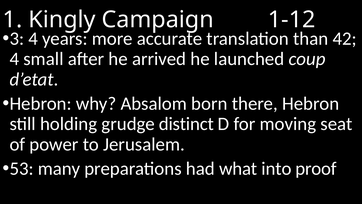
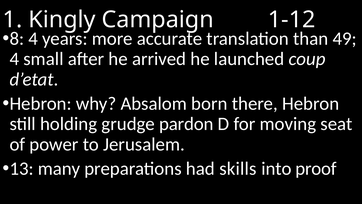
3: 3 -> 8
42: 42 -> 49
distinct: distinct -> pardon
53: 53 -> 13
what: what -> skills
